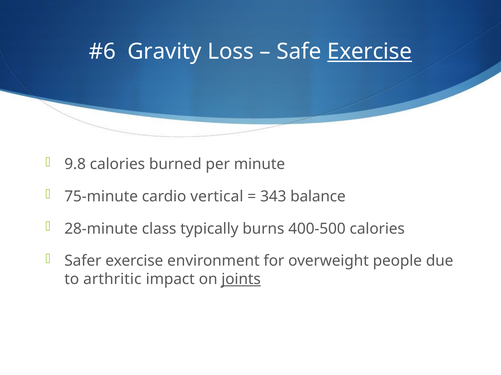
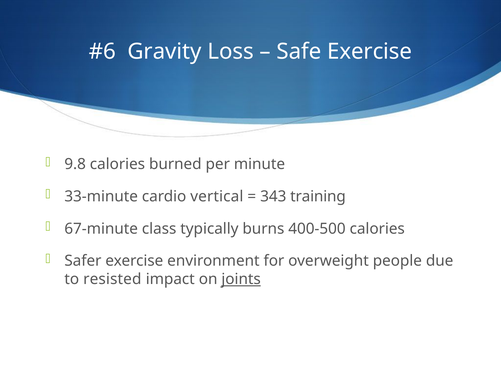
Exercise at (370, 52) underline: present -> none
75-minute: 75-minute -> 33-minute
balance: balance -> training
28-minute: 28-minute -> 67-minute
arthritic: arthritic -> resisted
